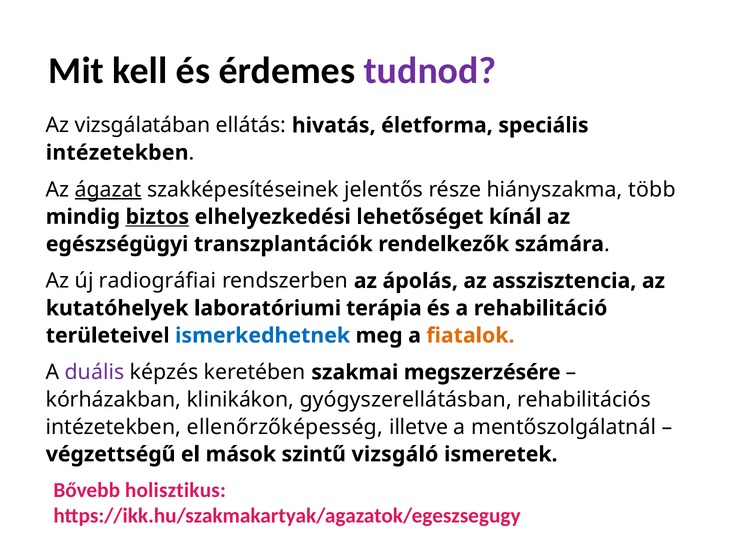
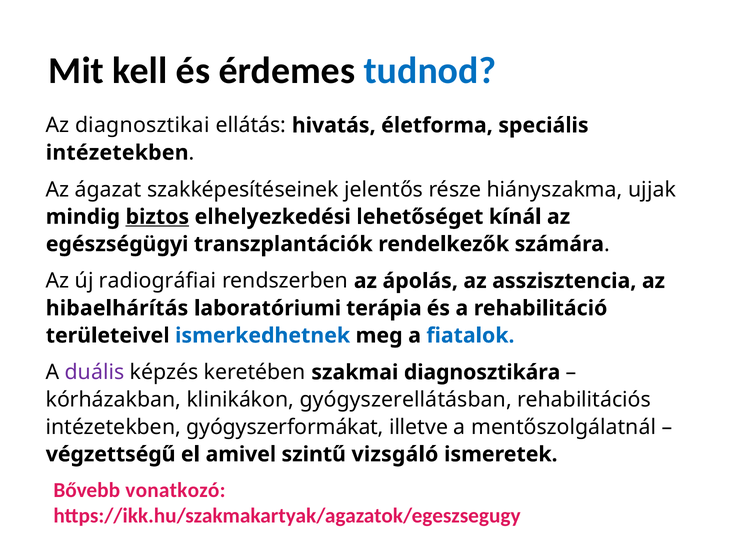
tudnod colour: purple -> blue
vizsgálatában: vizsgálatában -> diagnosztikai
ágazat underline: present -> none
több: több -> ujjak
kutatóhelyek: kutatóhelyek -> hibaelhárítás
ﬁatalok colour: orange -> blue
megszerzésére: megszerzésére -> diagnosztikára
ellenőrzőképesség: ellenőrzőképesség -> gyógyszerformákat
mások: mások -> amivel
holisztikus: holisztikus -> vonatkozó
